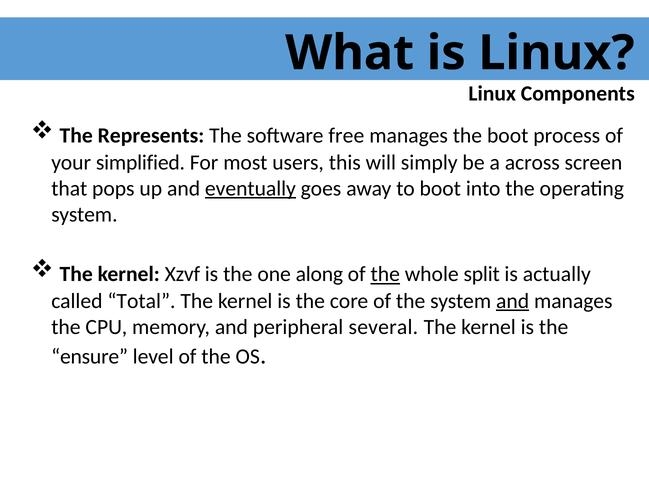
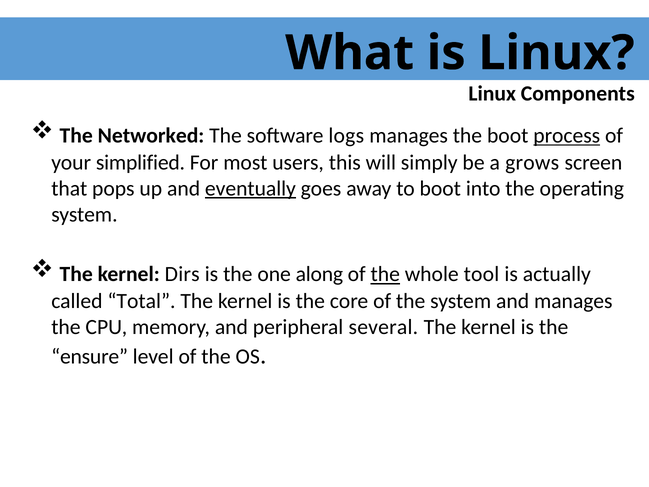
Represents: Represents -> Networked
free: free -> logs
process underline: none -> present
across: across -> grows
Xzvf: Xzvf -> Dirs
split: split -> tool
and at (513, 301) underline: present -> none
